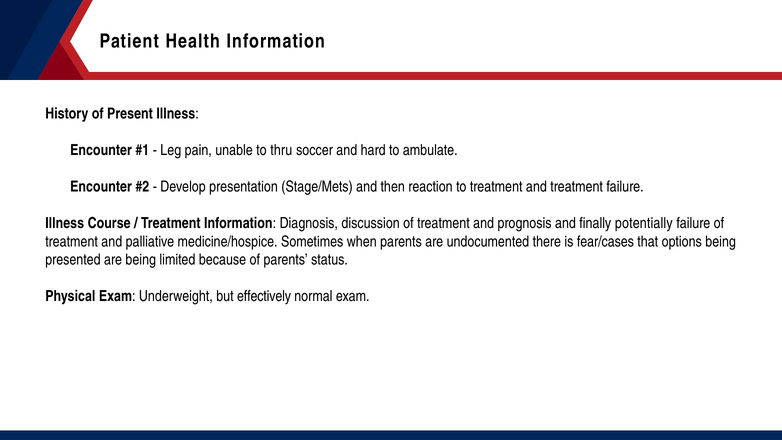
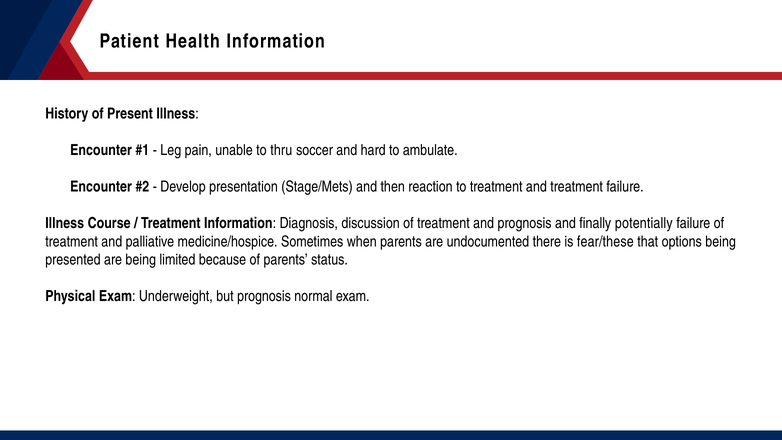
fear/cases: fear/cases -> fear/these
but effectively: effectively -> prognosis
